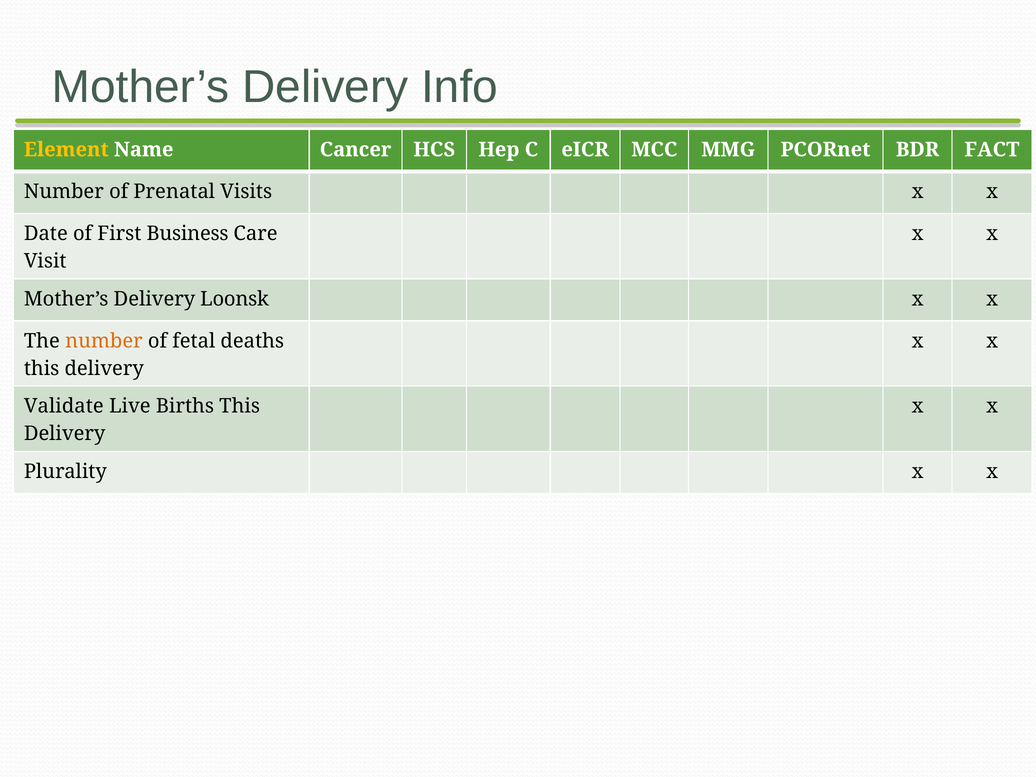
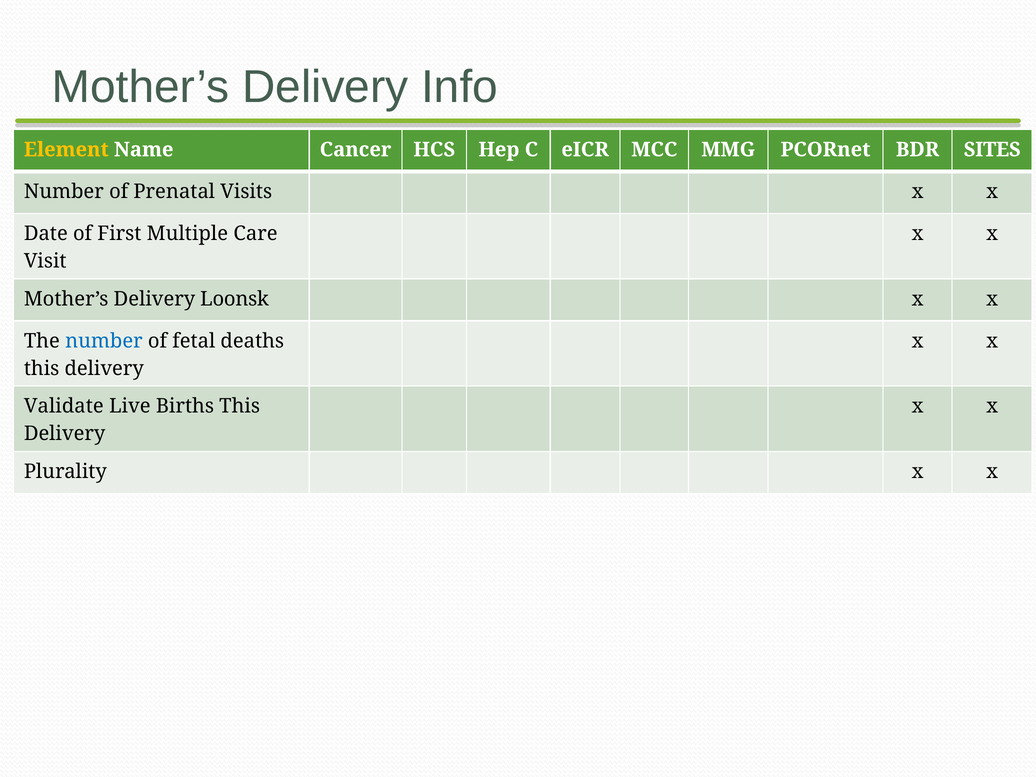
FACT: FACT -> SITES
Business: Business -> Multiple
number at (104, 341) colour: orange -> blue
